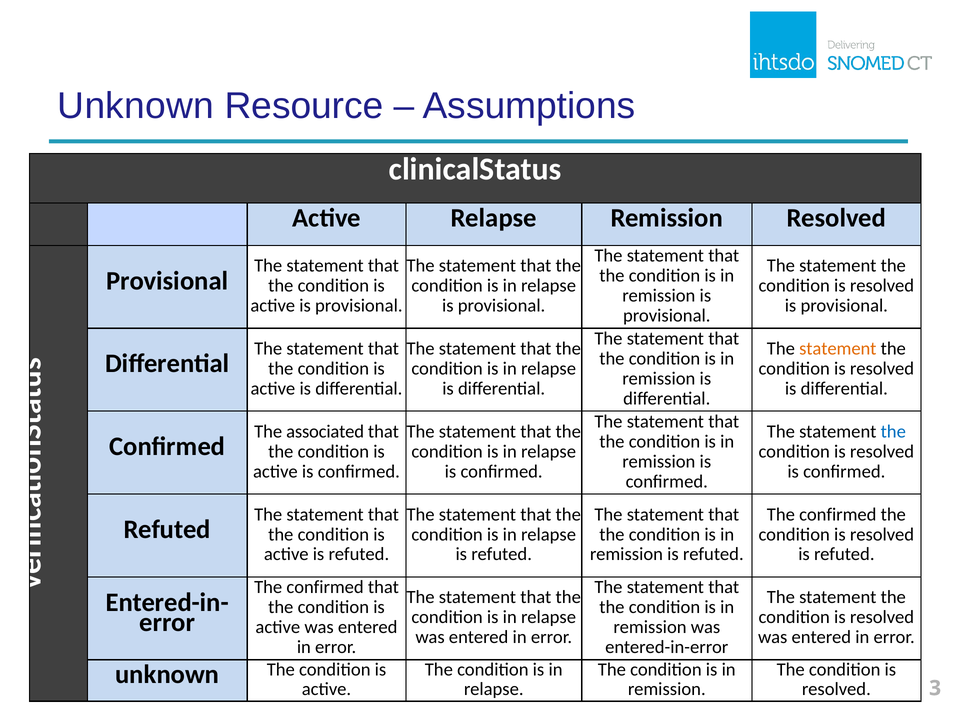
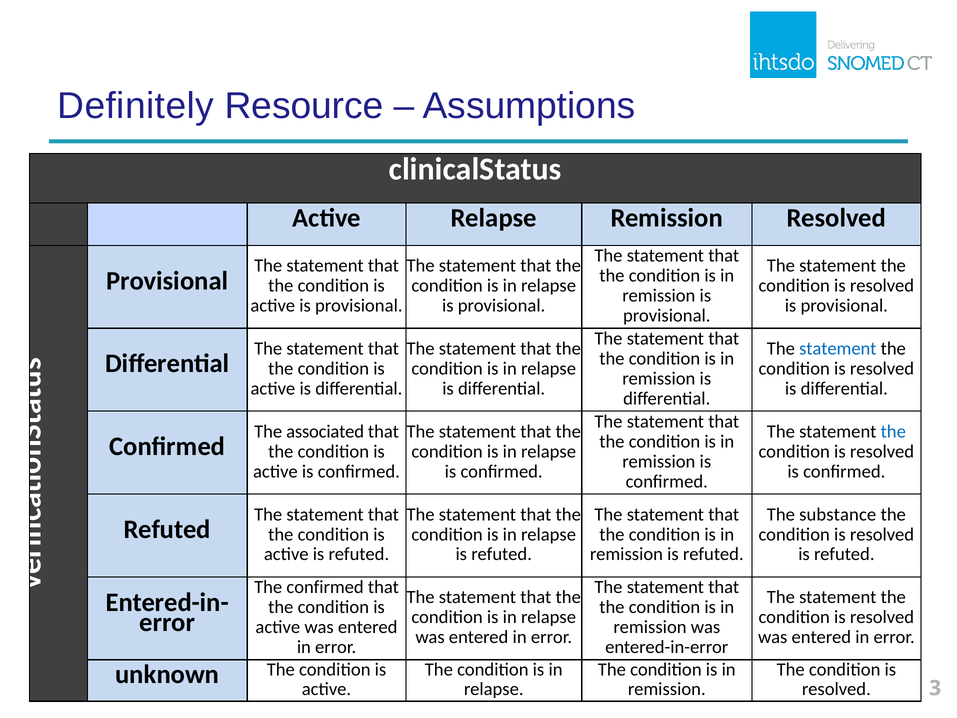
Unknown at (136, 106): Unknown -> Definitely
statement at (838, 349) colour: orange -> blue
confirmed at (838, 514): confirmed -> substance
